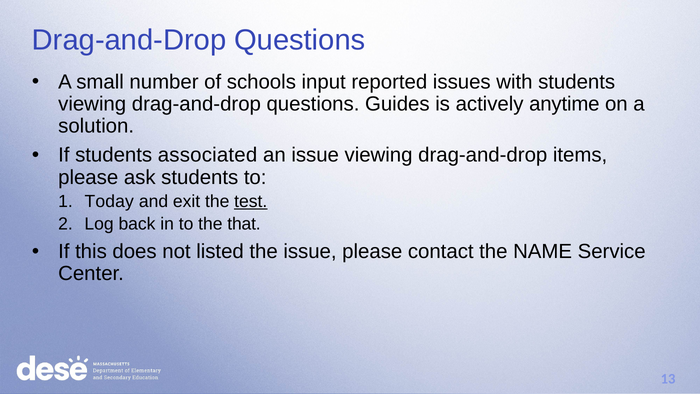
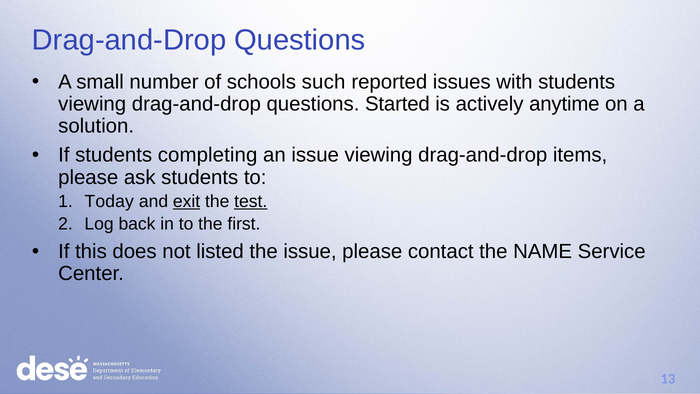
input: input -> such
Guides: Guides -> Started
associated: associated -> completing
exit underline: none -> present
that: that -> first
